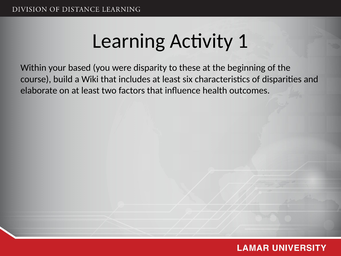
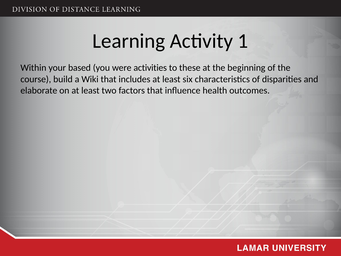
disparity: disparity -> activities
